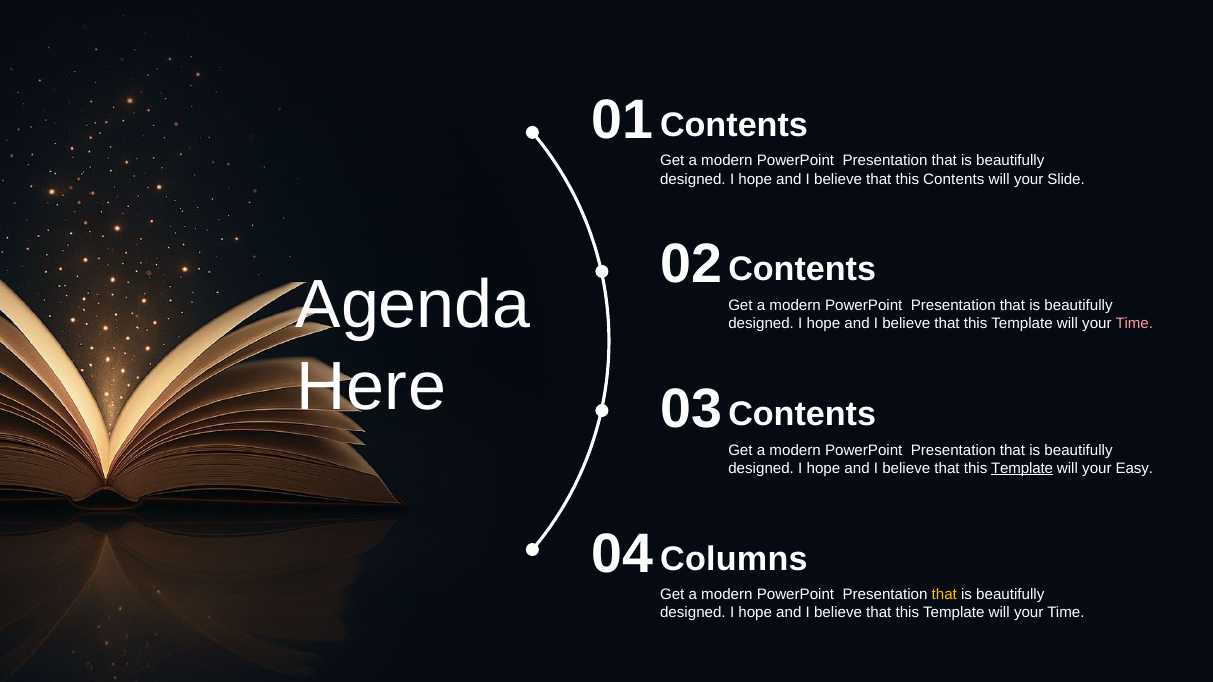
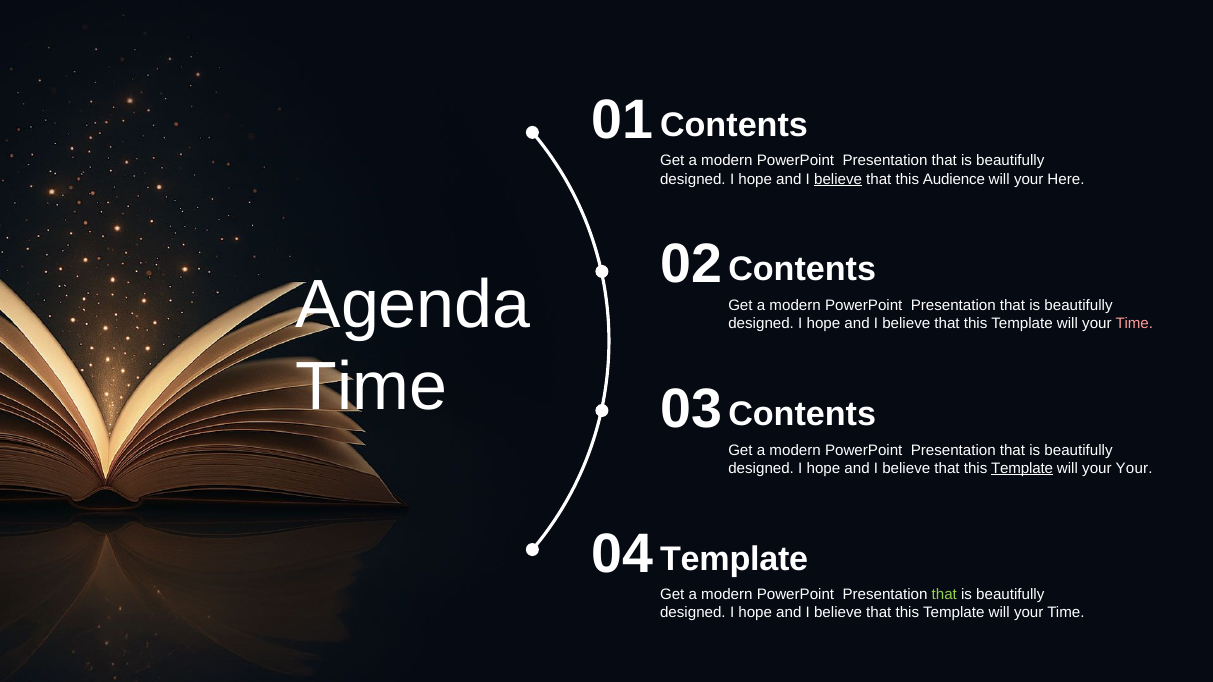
believe at (838, 179) underline: none -> present
this Contents: Contents -> Audience
Slide: Slide -> Here
Here at (371, 387): Here -> Time
your Easy: Easy -> Your
Columns at (734, 559): Columns -> Template
that at (944, 595) colour: yellow -> light green
